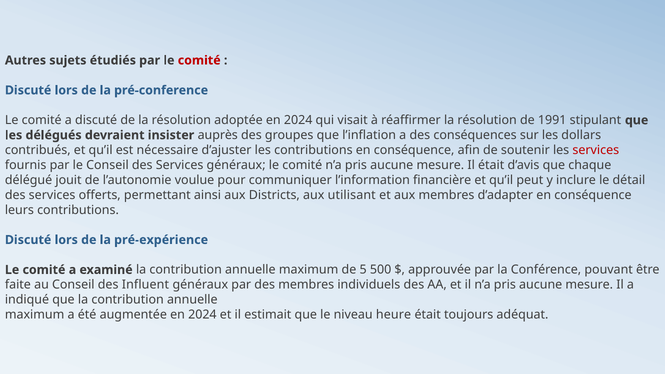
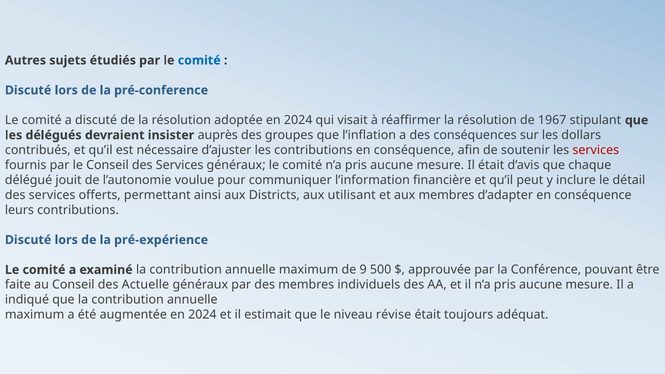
comité at (199, 60) colour: red -> blue
1991: 1991 -> 1967
5: 5 -> 9
Influent: Influent -> Actuelle
heure: heure -> révise
